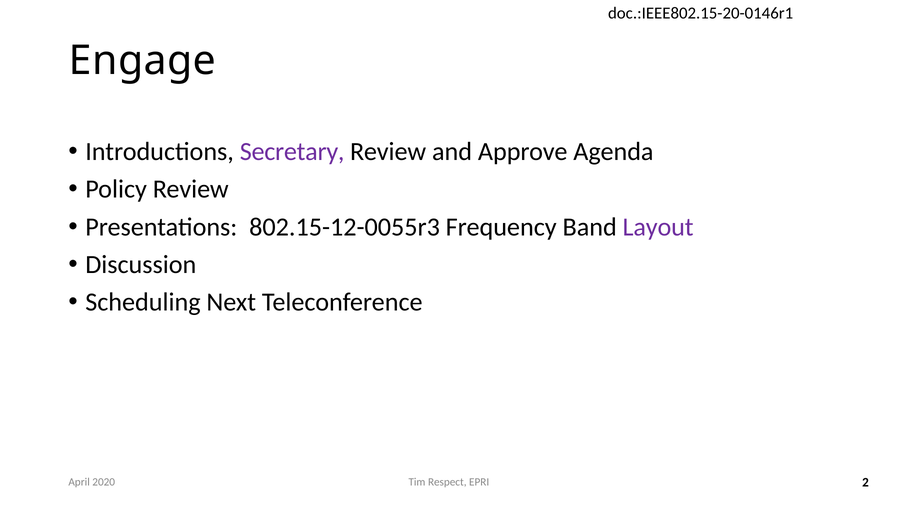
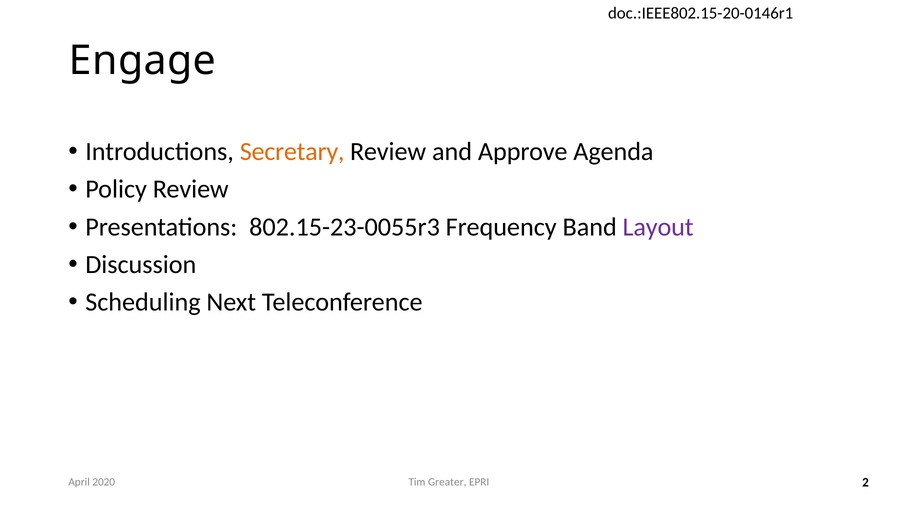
Secretary colour: purple -> orange
802.15-12-0055r3: 802.15-12-0055r3 -> 802.15-23-0055r3
Respect: Respect -> Greater
